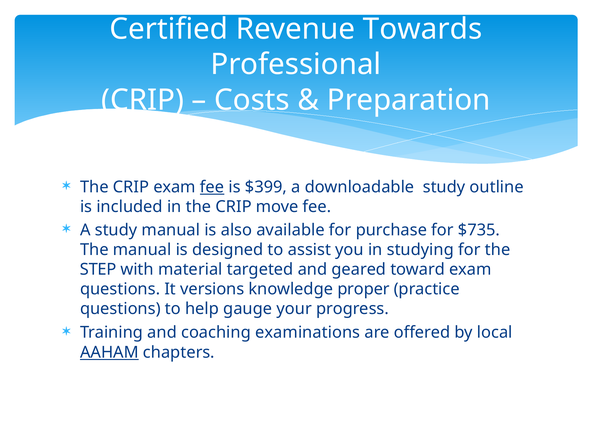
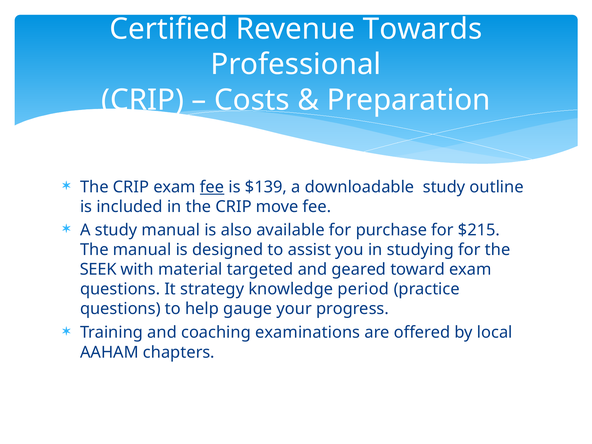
$399: $399 -> $139
$735: $735 -> $215
STEP: STEP -> SEEK
versions: versions -> strategy
proper: proper -> period
AAHAM underline: present -> none
